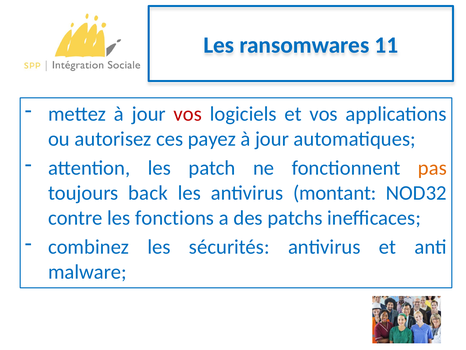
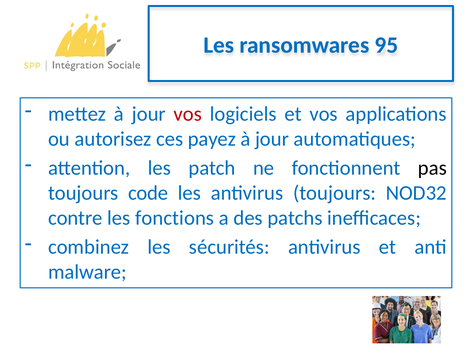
11: 11 -> 95
pas colour: orange -> black
back: back -> code
antivirus montant: montant -> toujours
